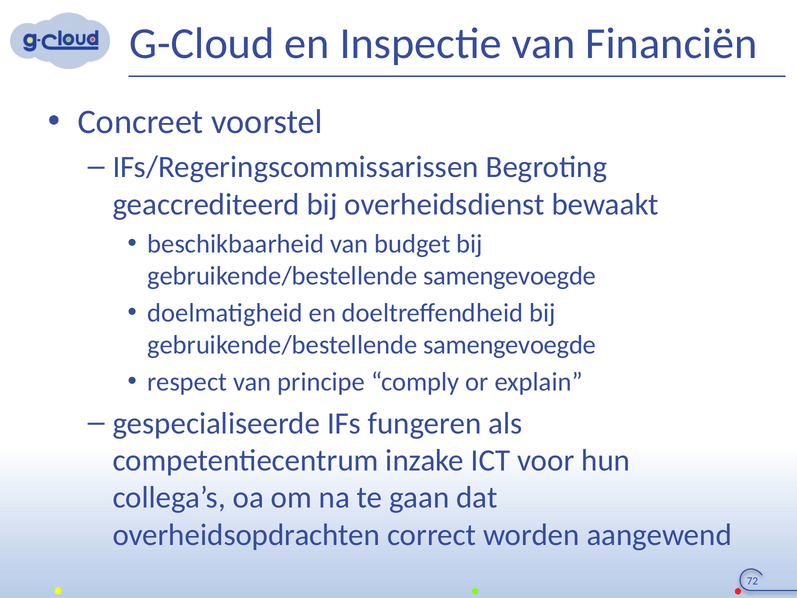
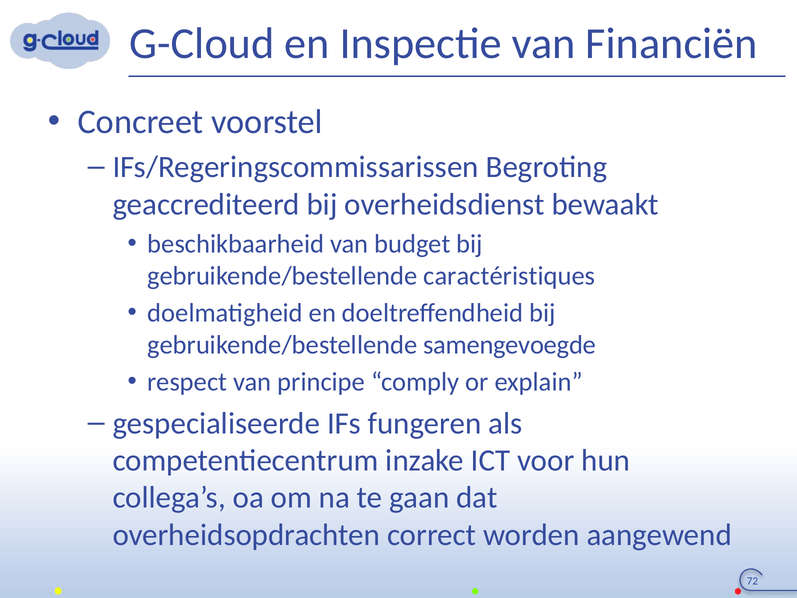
samengevoegde at (510, 276): samengevoegde -> caractéristiques
